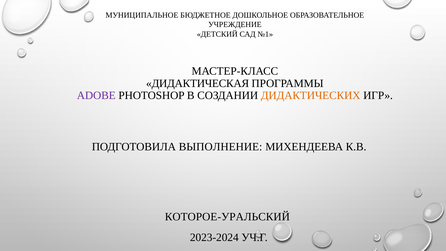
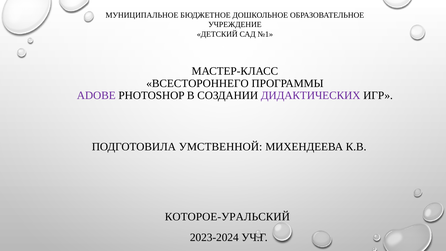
ДИДАКТИЧЕСКАЯ: ДИДАКТИЧЕСКАЯ -> ВСЕСТОРОННЕГО
ДИДАКТИЧЕСКИХ colour: orange -> purple
ВЫПОЛНЕНИЕ: ВЫПОЛНЕНИЕ -> УМСТВЕННОЙ
